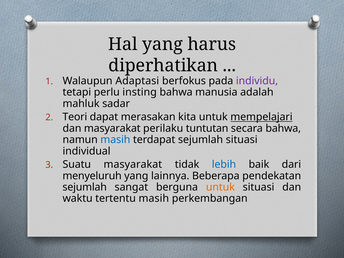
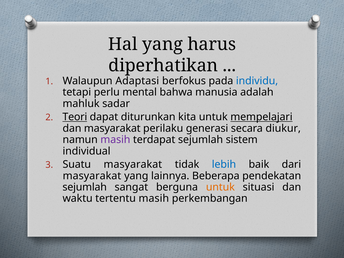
individu colour: purple -> blue
insting: insting -> mental
Teori underline: none -> present
merasakan: merasakan -> diturunkan
tuntutan: tuntutan -> generasi
secara bahwa: bahwa -> diukur
masih at (115, 140) colour: blue -> purple
sejumlah situasi: situasi -> sistem
menyeluruh at (92, 176): menyeluruh -> masyarakat
